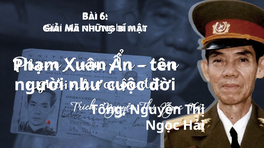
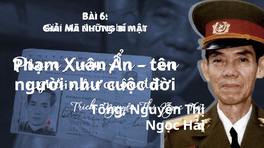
nhưng: nhưng -> đương
